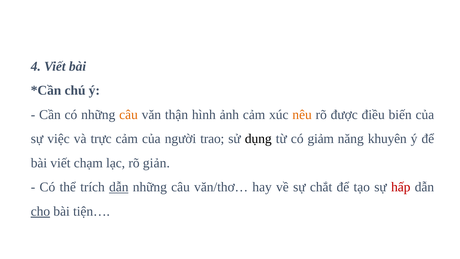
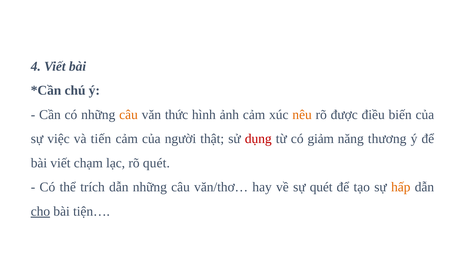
thận: thận -> thức
trực: trực -> tiến
trao: trao -> thật
dụng colour: black -> red
khuyên: khuyên -> thương
rõ giản: giản -> quét
dẫn at (119, 187) underline: present -> none
sự chắt: chắt -> quét
hấp colour: red -> orange
